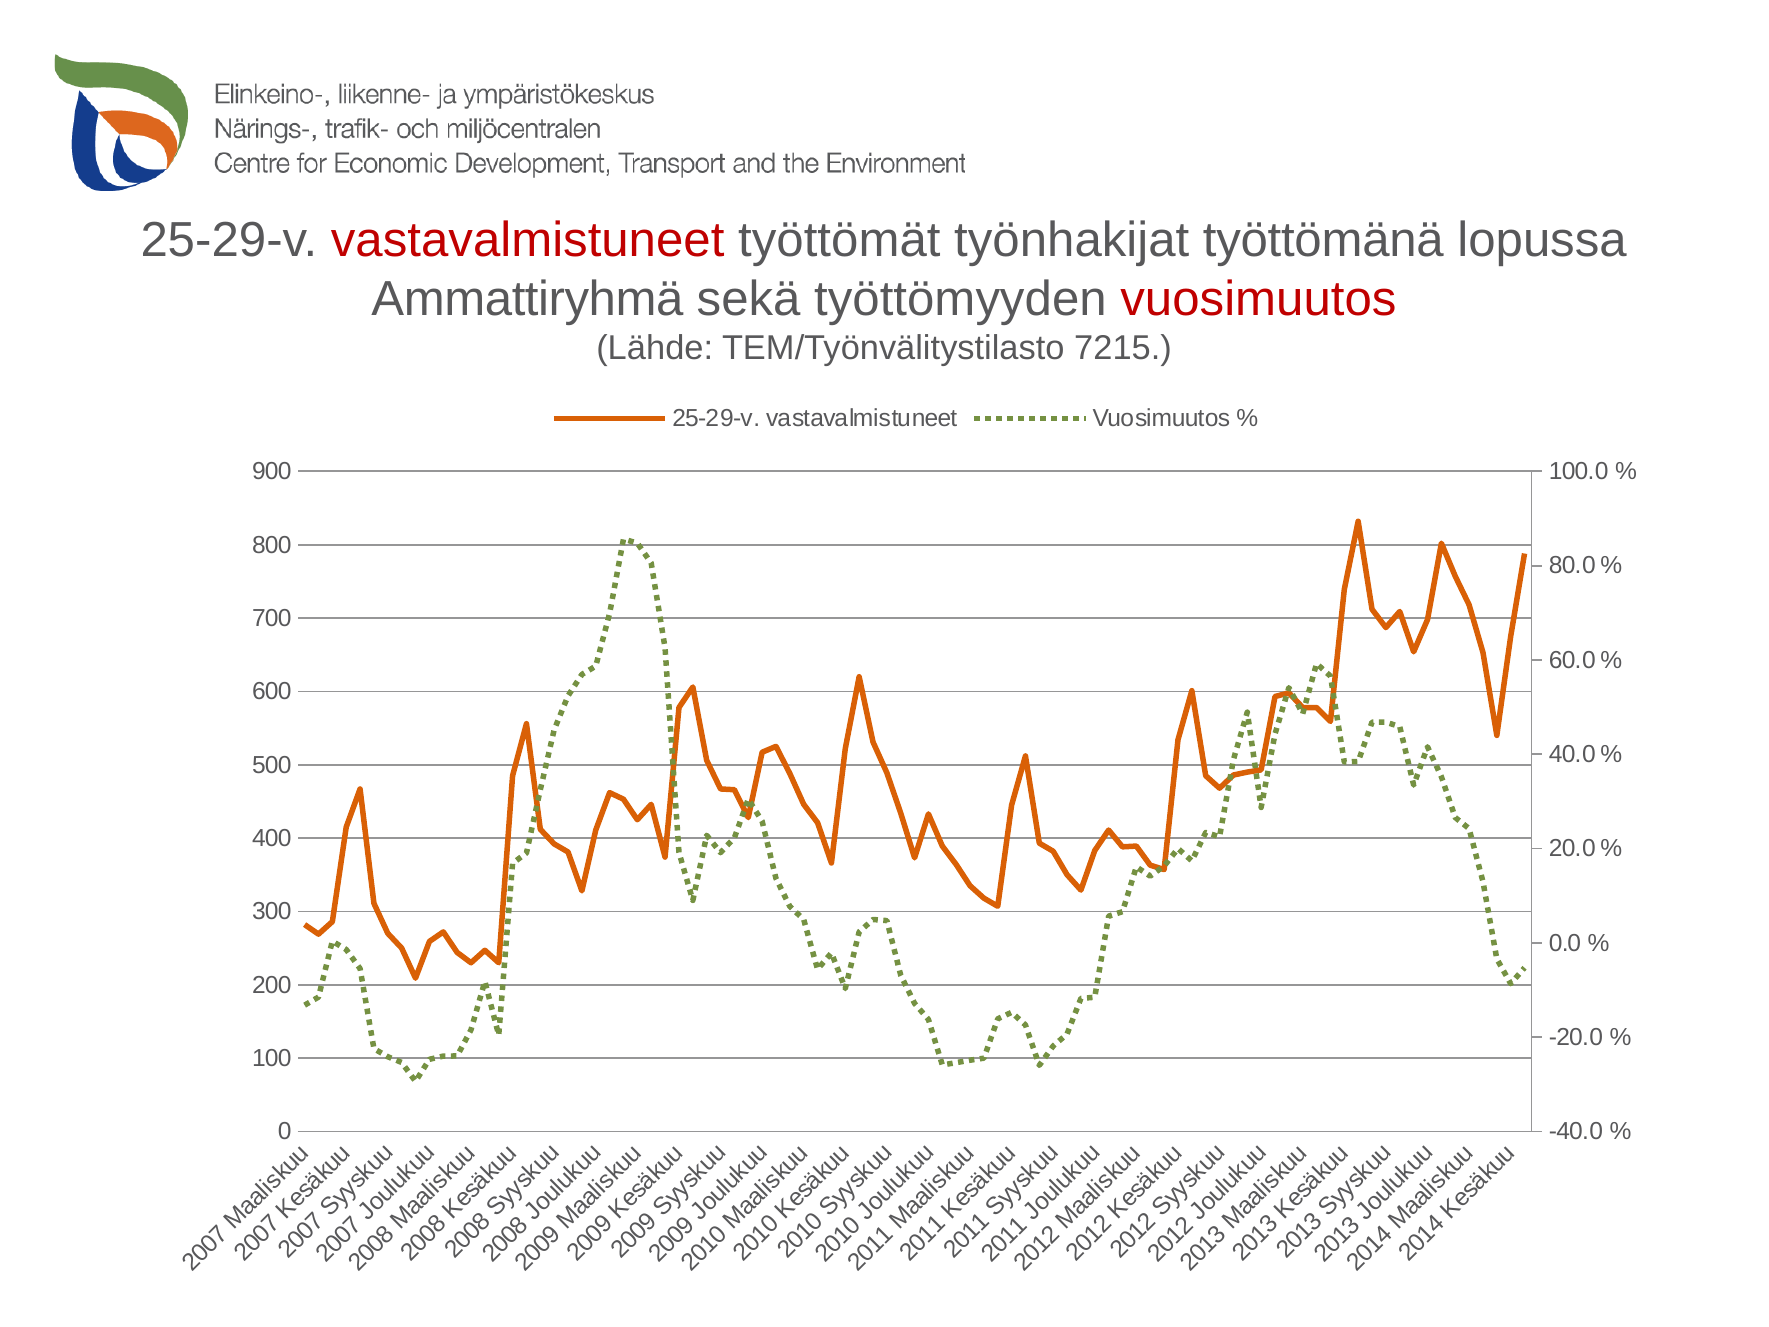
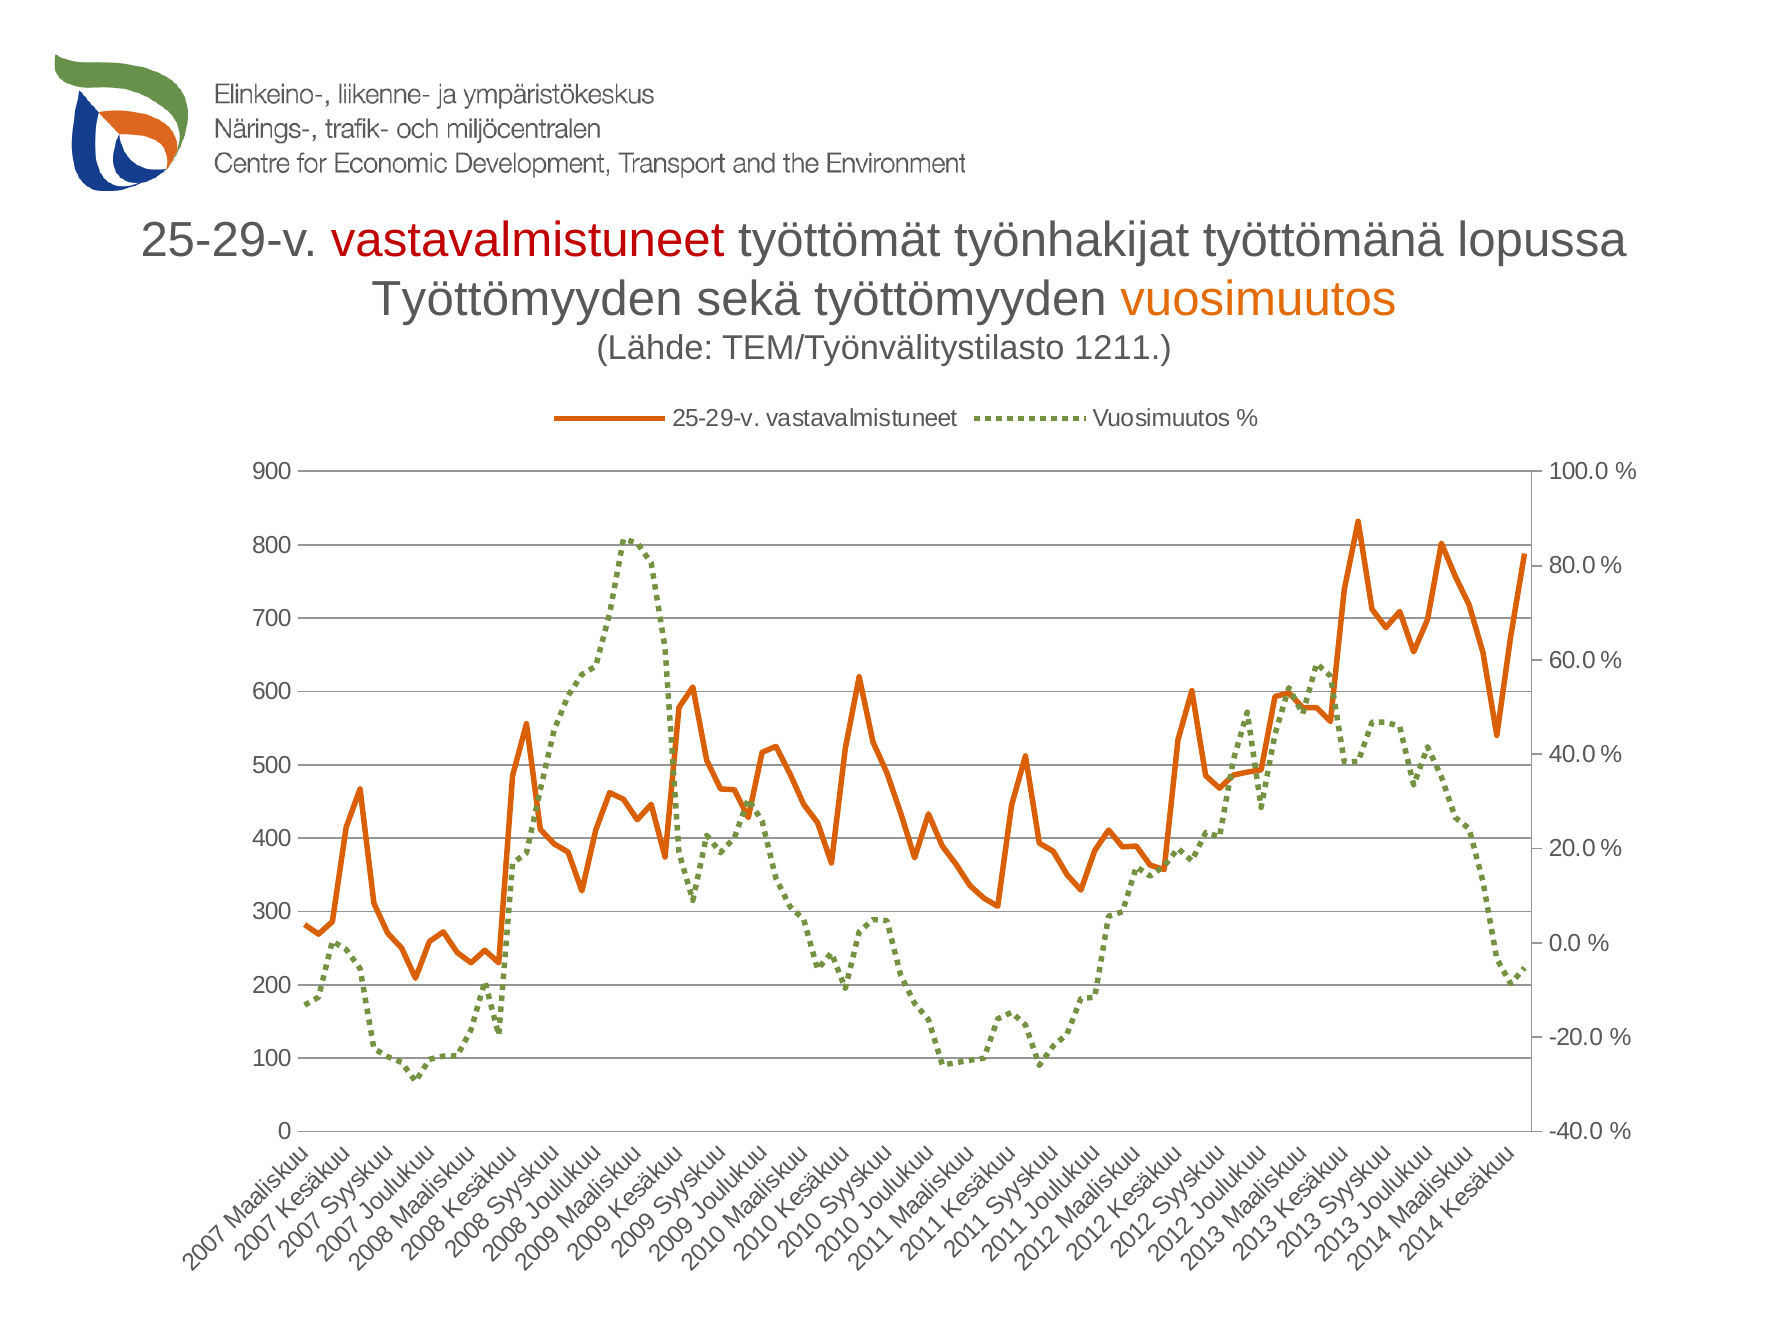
Ammattiryhmä at (527, 299): Ammattiryhmä -> Työttömyyden
vuosimuutos at (1258, 299) colour: red -> orange
7215: 7215 -> 1211
